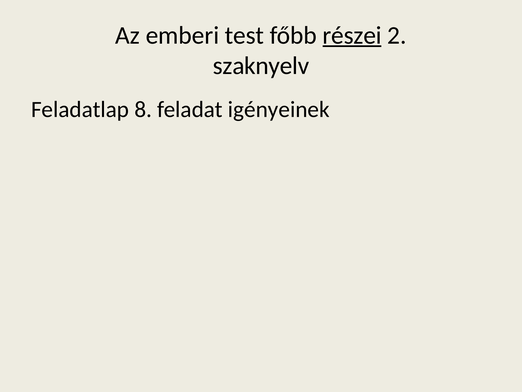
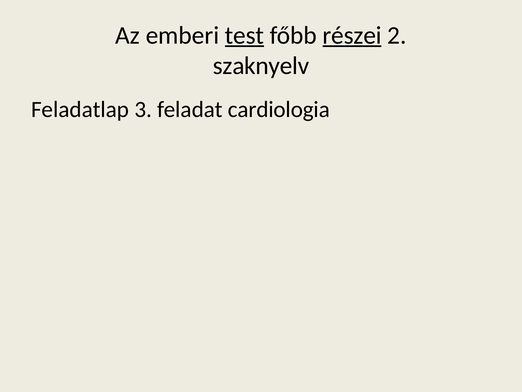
test underline: none -> present
8: 8 -> 3
igényeinek: igényeinek -> cardiologia
